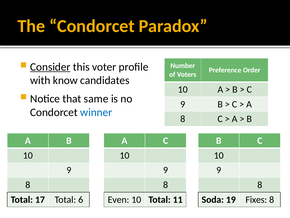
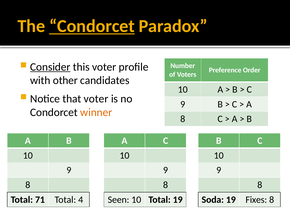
Condorcet at (92, 26) underline: none -> present
know: know -> other
that same: same -> voter
winner colour: blue -> orange
17: 17 -> 71
6: 6 -> 4
Even: Even -> Seen
Total 11: 11 -> 19
